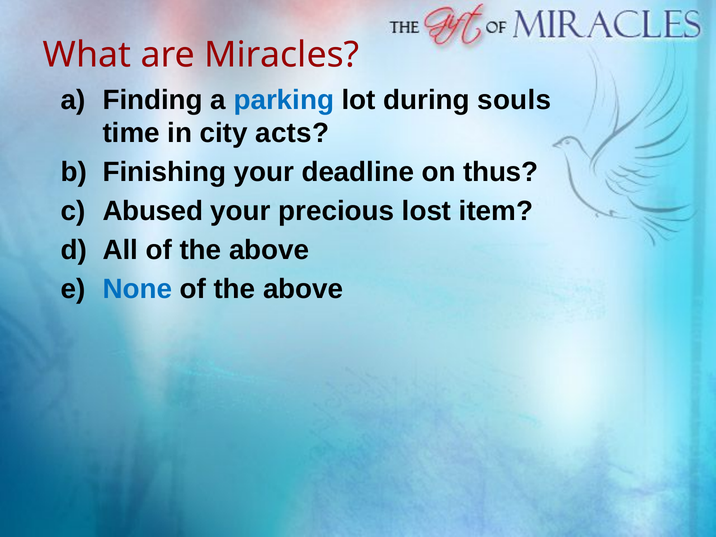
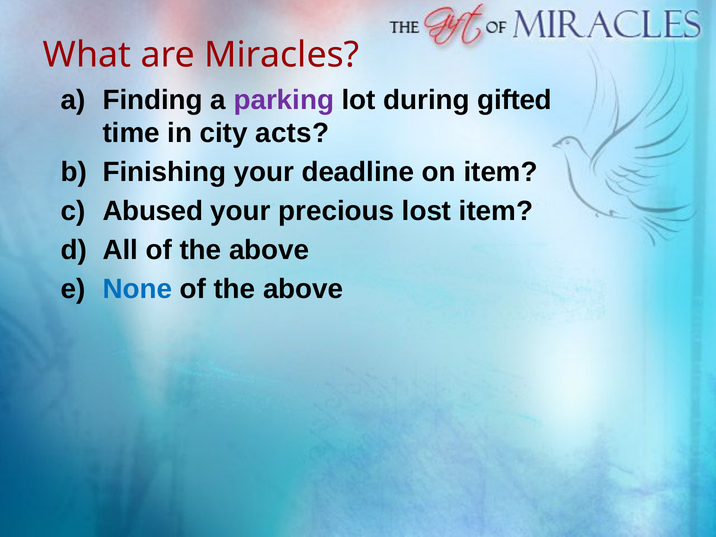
parking colour: blue -> purple
souls: souls -> gifted
on thus: thus -> item
